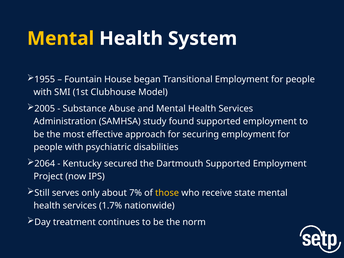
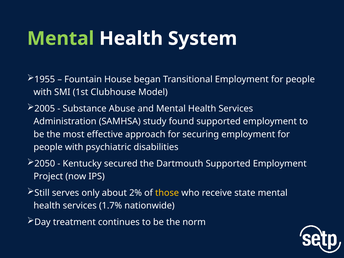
Mental at (61, 39) colour: yellow -> light green
2064: 2064 -> 2050
7%: 7% -> 2%
